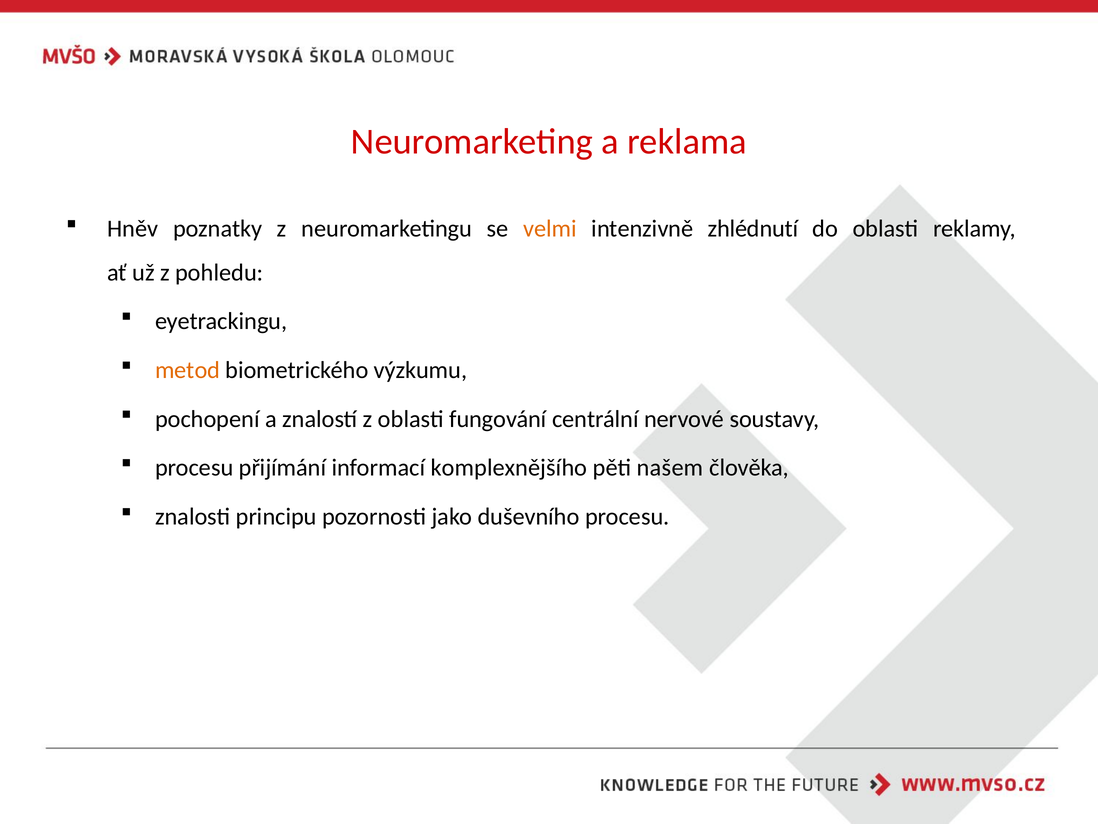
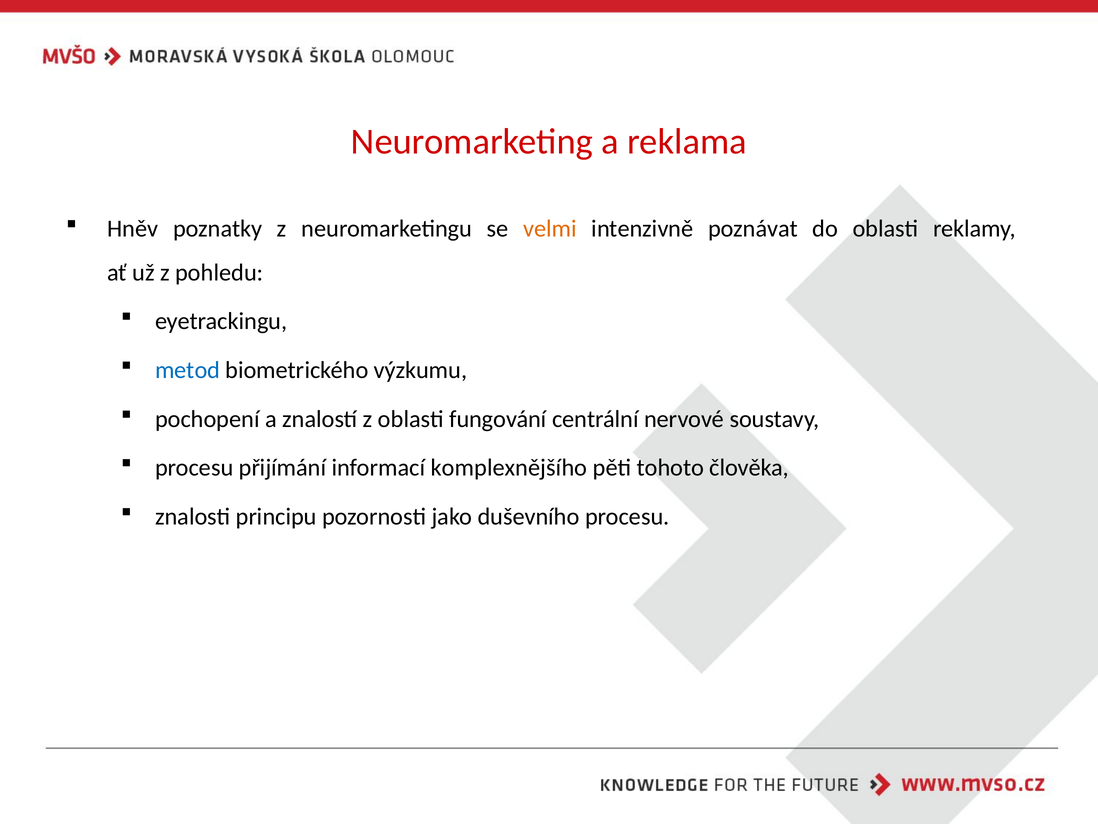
zhlédnutí: zhlédnutí -> poznávat
metod colour: orange -> blue
našem: našem -> tohoto
